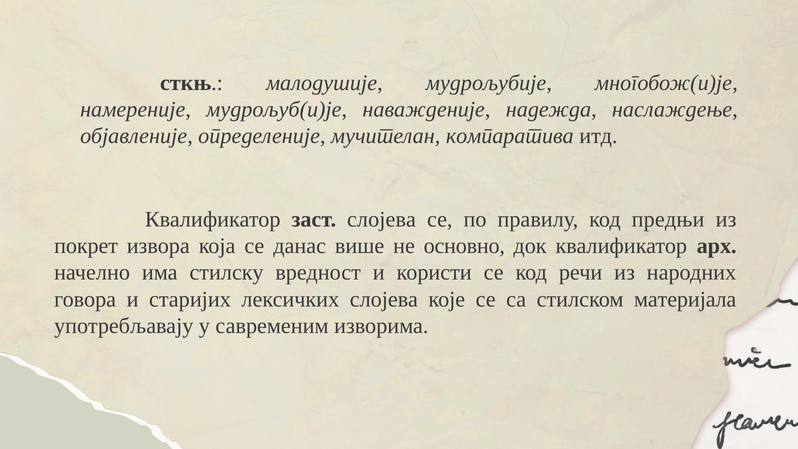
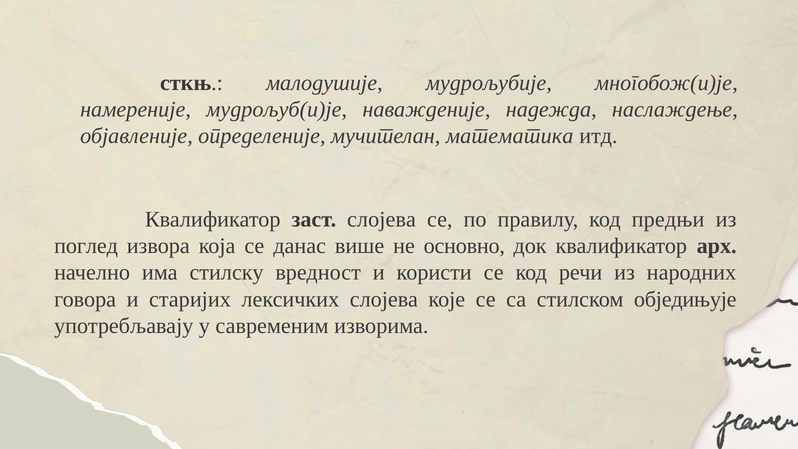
компаратива: компаратива -> математика
покрет: покрет -> поглед
материјала: материјала -> обједињује
